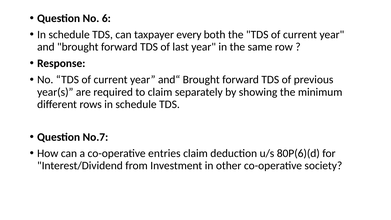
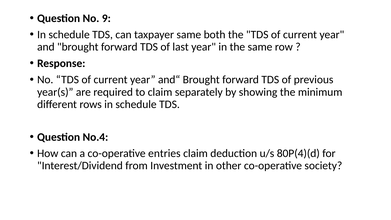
6: 6 -> 9
taxpayer every: every -> same
No.7: No.7 -> No.4
80P(6)(d: 80P(6)(d -> 80P(4)(d
